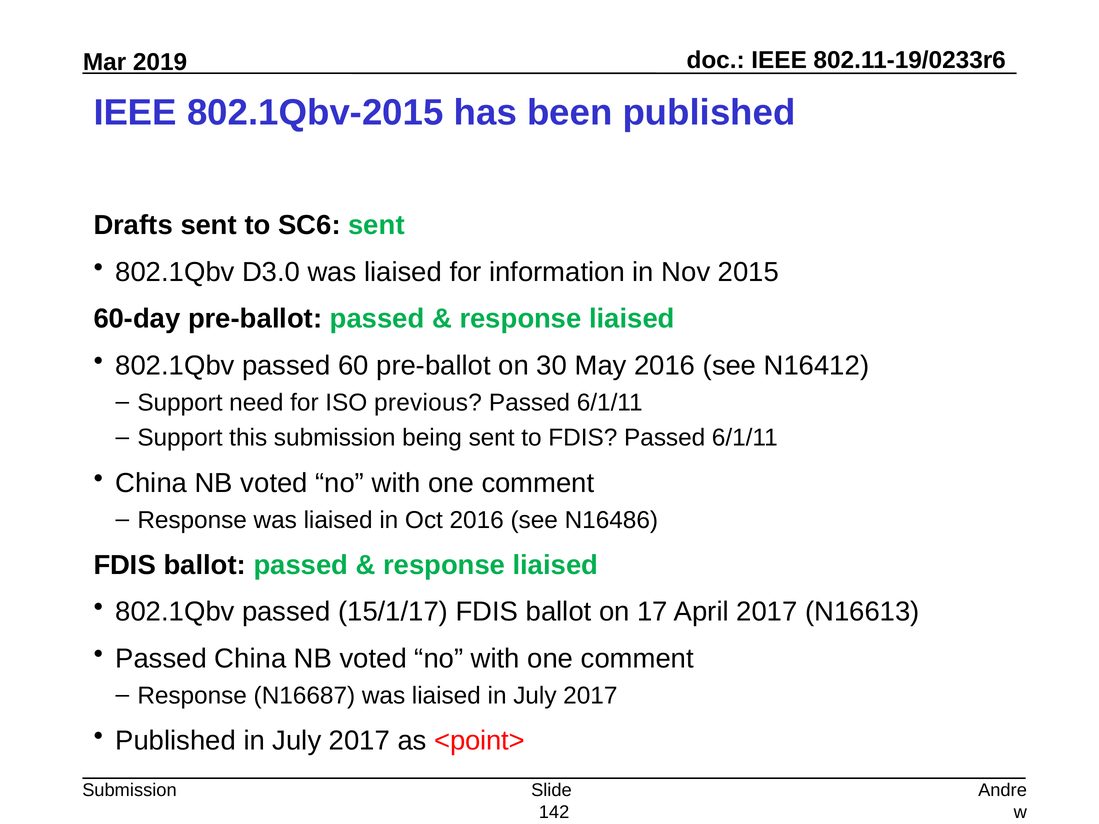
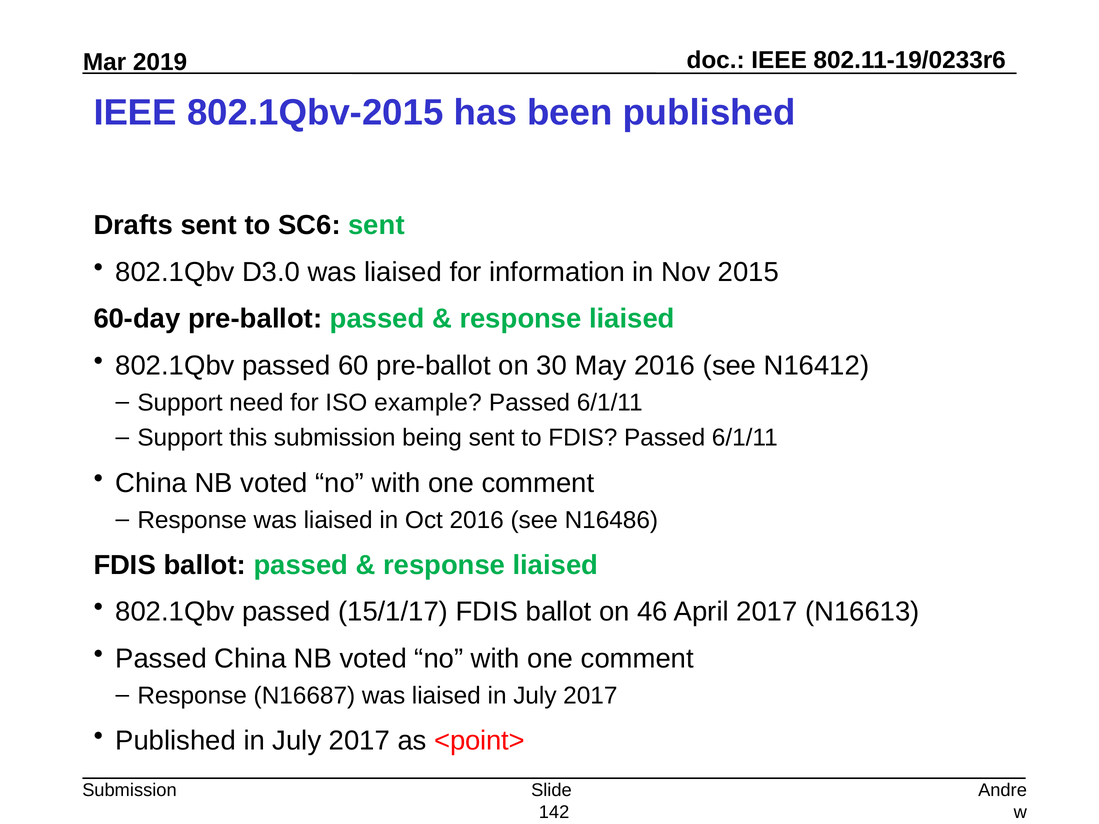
previous: previous -> example
17: 17 -> 46
